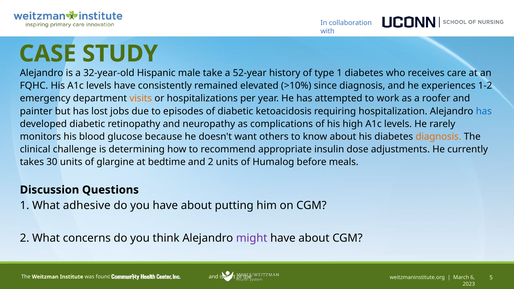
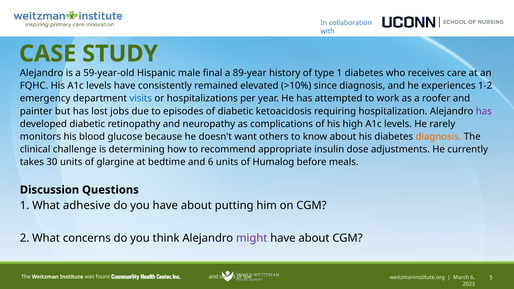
32-year-old: 32-year-old -> 59-year-old
take: take -> final
52-year: 52-year -> 89-year
visits colour: orange -> blue
has at (484, 111) colour: blue -> purple
and 2: 2 -> 6
